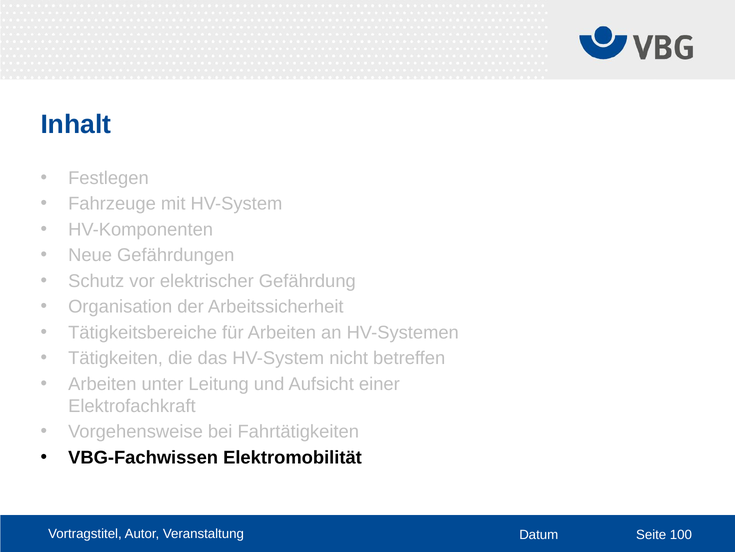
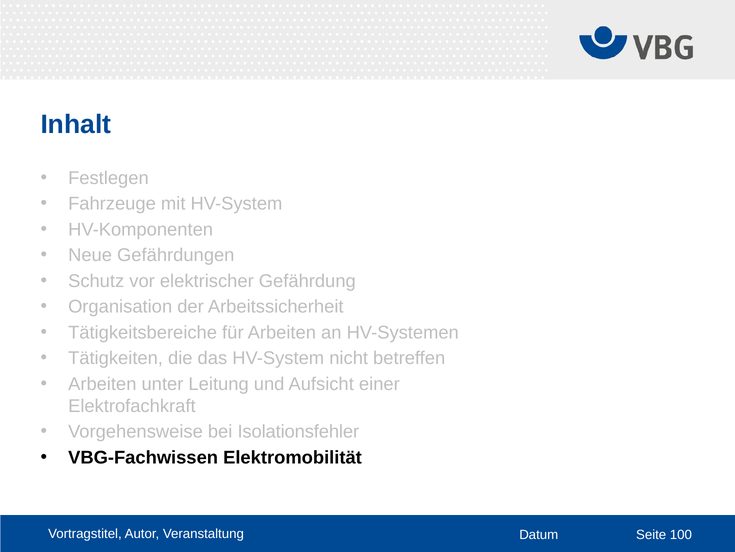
Fahrtätigkeiten: Fahrtätigkeiten -> Isolationsfehler
